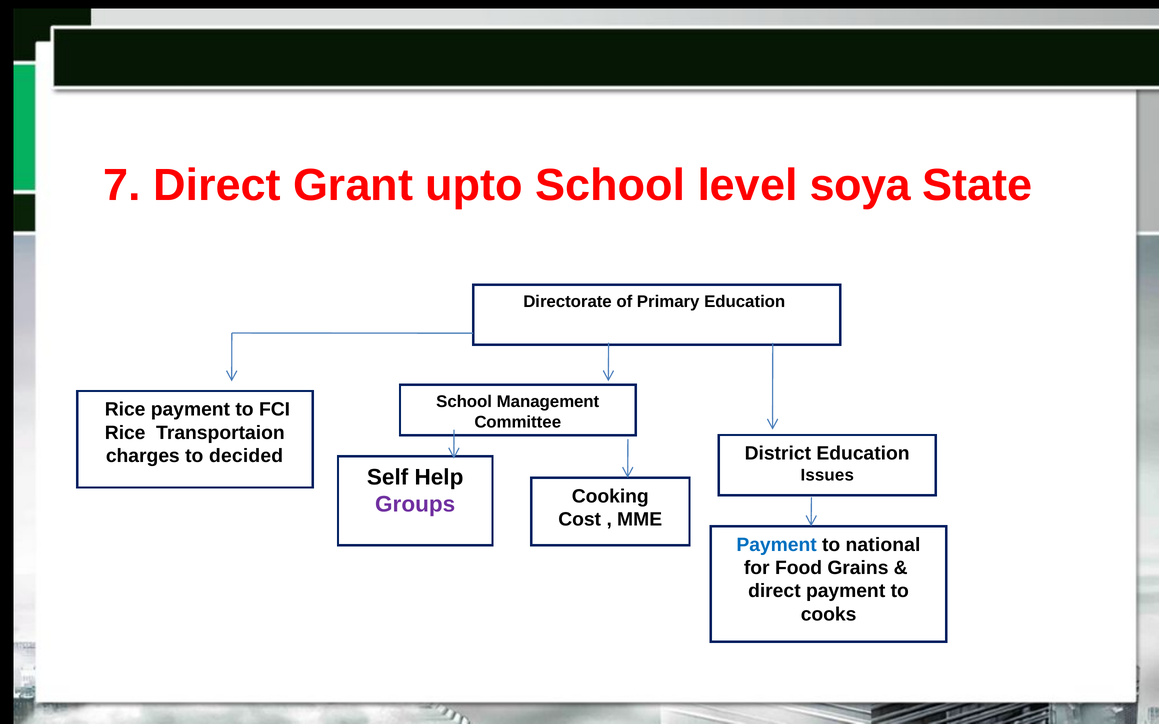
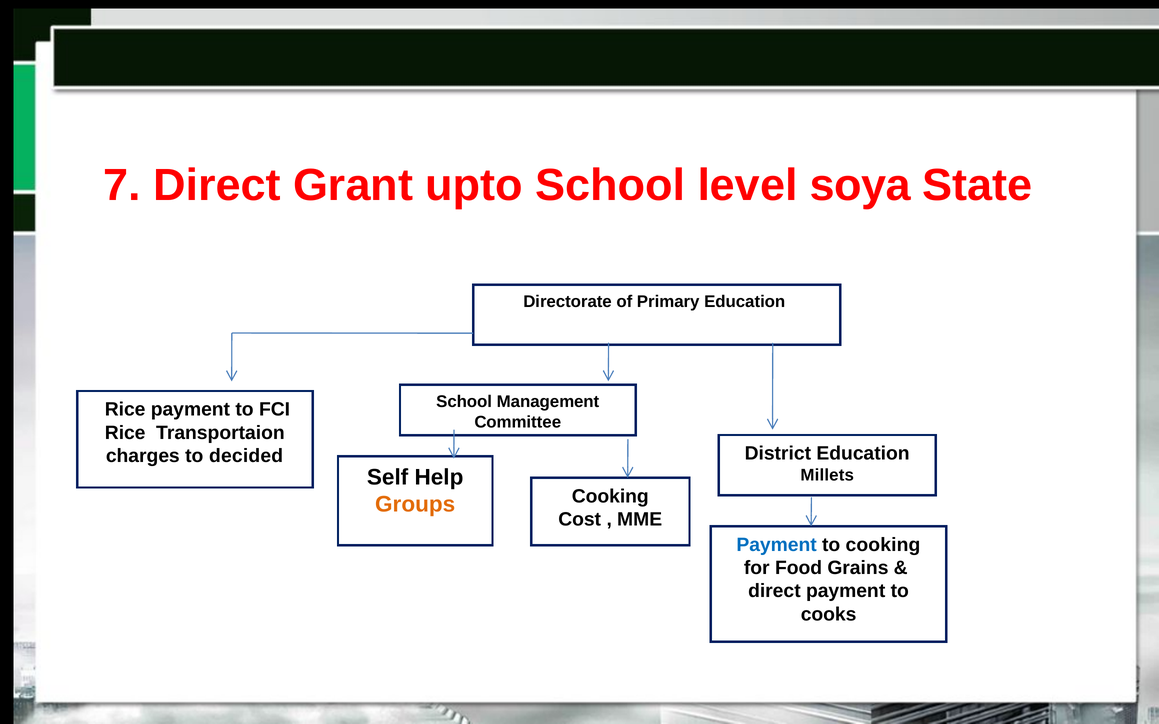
Issues: Issues -> Millets
Groups colour: purple -> orange
to national: national -> cooking
